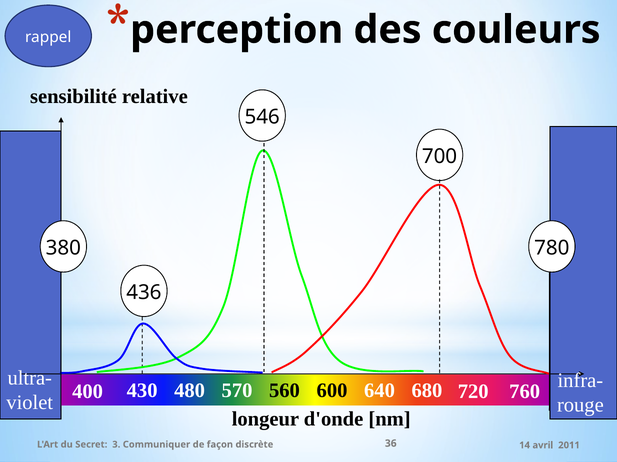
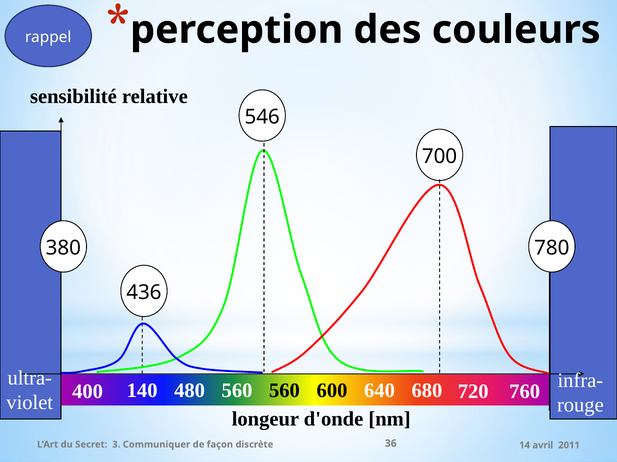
430: 430 -> 140
480 570: 570 -> 560
